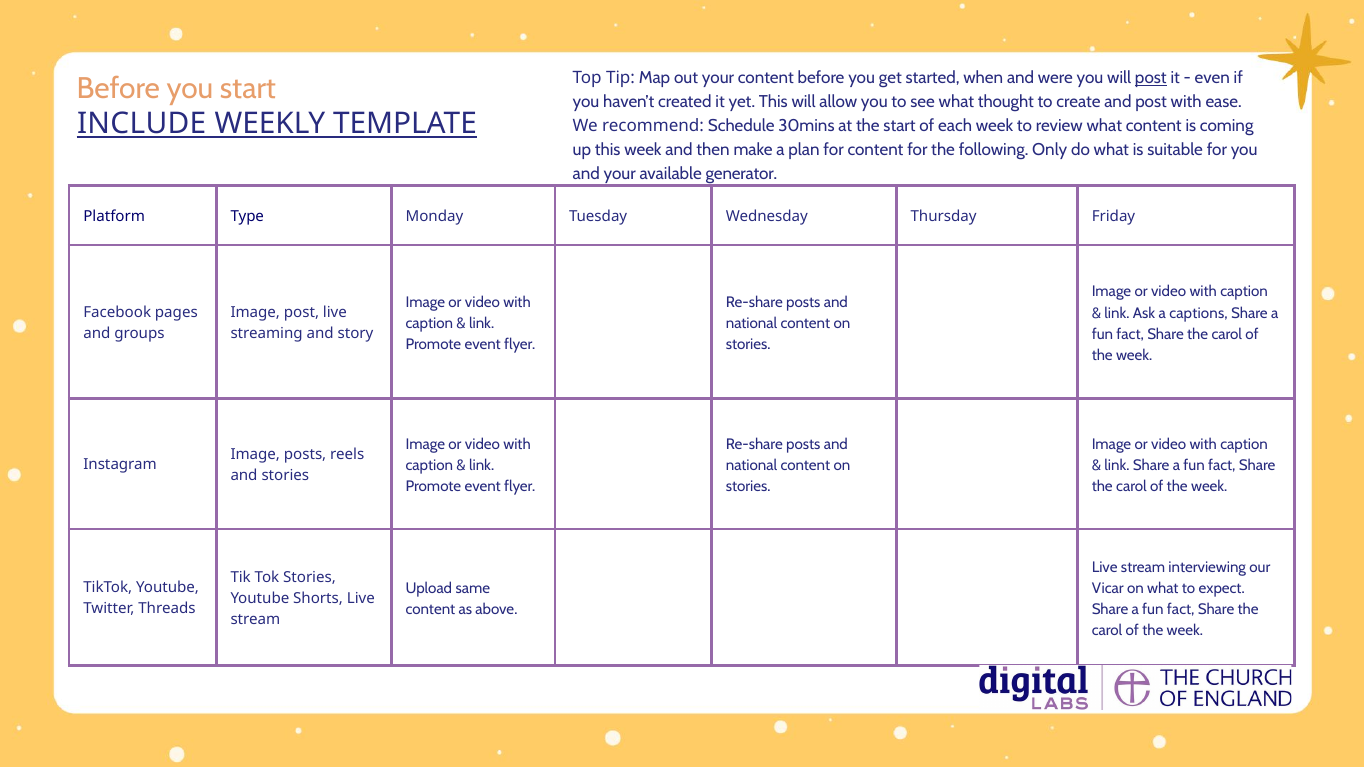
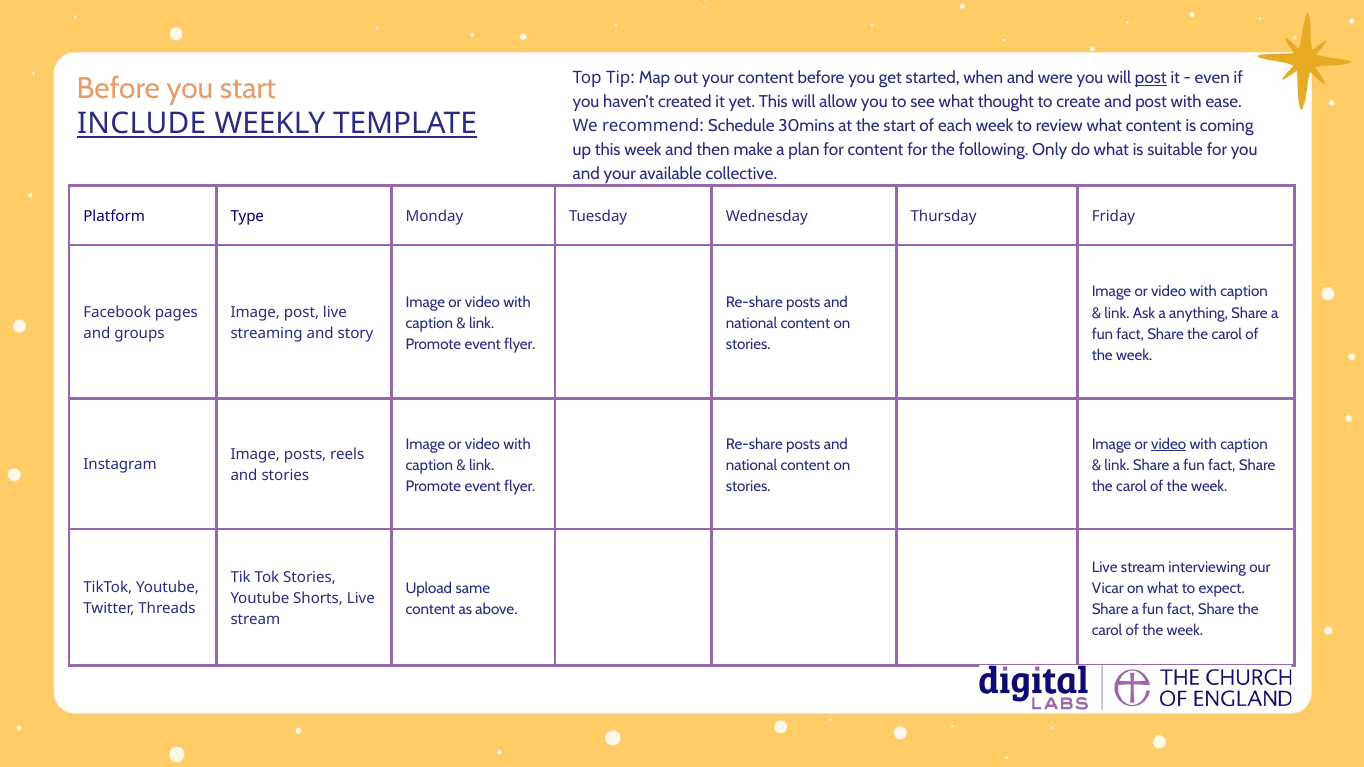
generator: generator -> collective
captions: captions -> anything
video at (1169, 445) underline: none -> present
